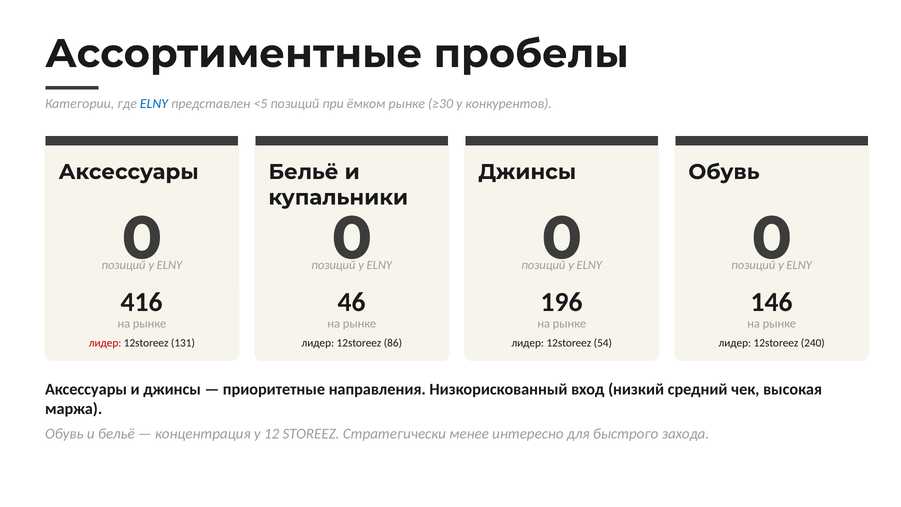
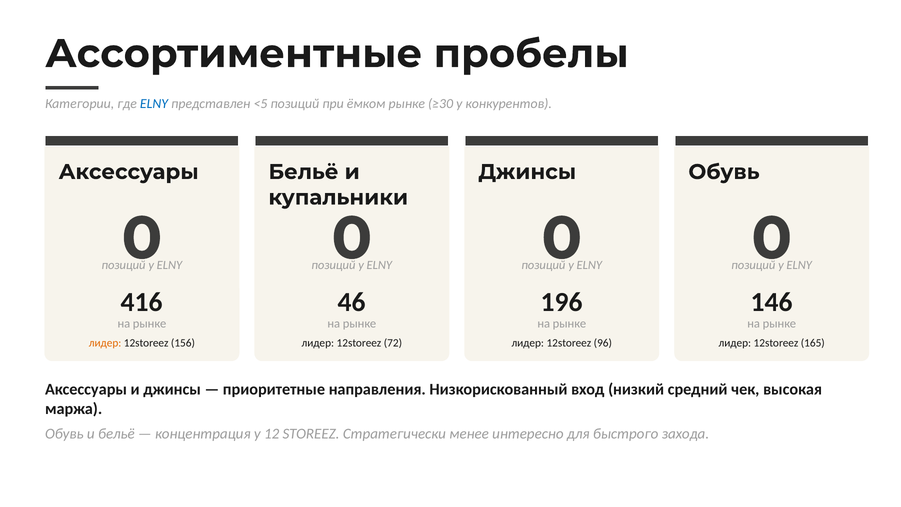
лидер at (105, 343) colour: red -> orange
131: 131 -> 156
86: 86 -> 72
54: 54 -> 96
240: 240 -> 165
